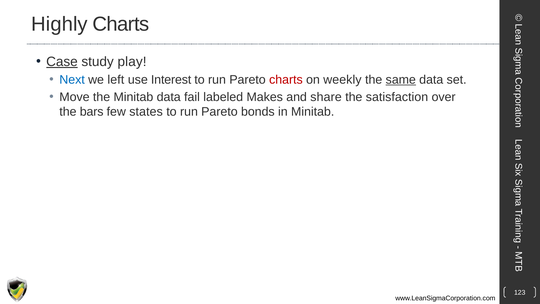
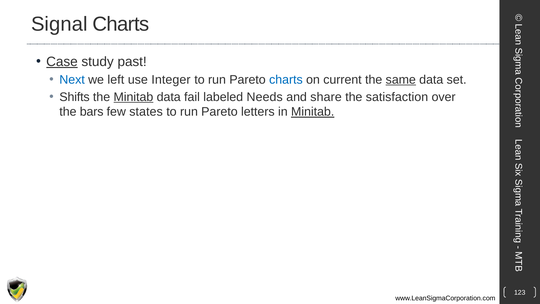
Highly: Highly -> Signal
play: play -> past
Interest: Interest -> Integer
charts at (286, 80) colour: red -> blue
weekly: weekly -> current
Move: Move -> Shifts
Minitab at (133, 97) underline: none -> present
Makes: Makes -> Needs
bonds: bonds -> letters
Minitab at (313, 112) underline: none -> present
